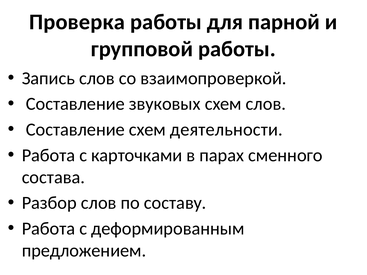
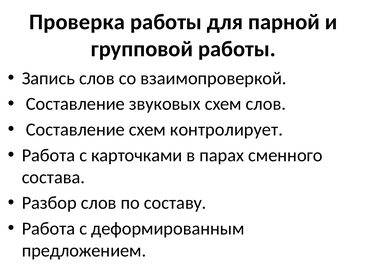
деятельности: деятельности -> контролирует
